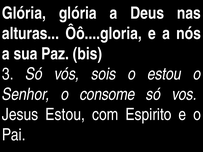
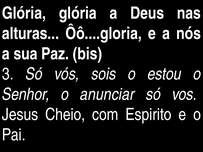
consome: consome -> anunciar
Jesus Estou: Estou -> Cheio
